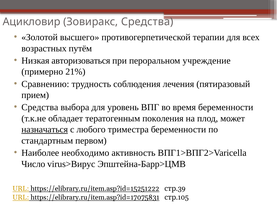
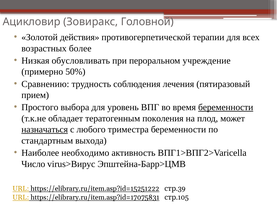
Зовиракс Средства: Средства -> Головной
высшего: высшего -> действия
путём: путём -> более
авторизоваться: авторизоваться -> обусловливать
21%: 21% -> 50%
Средства at (40, 107): Средства -> Простого
беременности at (226, 107) underline: none -> present
первом: первом -> выхода
